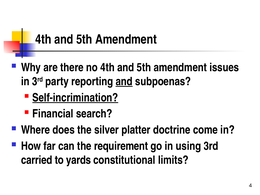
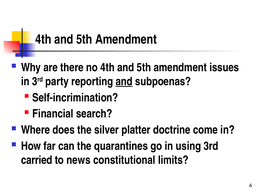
Self-incrimination underline: present -> none
requirement: requirement -> quarantines
yards: yards -> news
